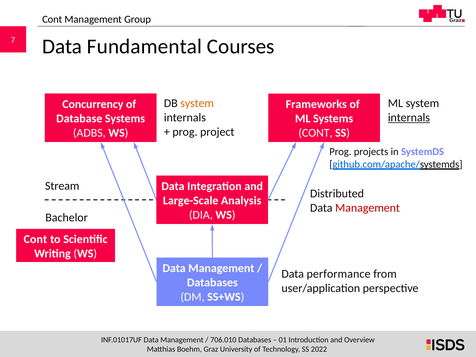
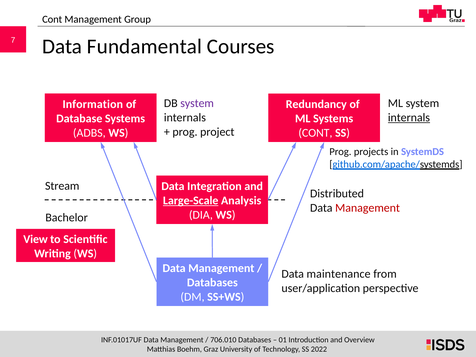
system at (197, 103) colour: orange -> purple
Concurrency: Concurrency -> Information
Frameworks: Frameworks -> Redundancy
Large-Scale underline: none -> present
Cont at (35, 239): Cont -> View
performance: performance -> maintenance
